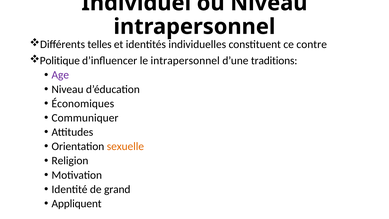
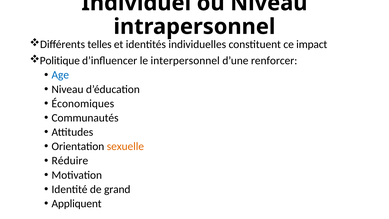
contre: contre -> impact
le intrapersonnel: intrapersonnel -> interpersonnel
traditions: traditions -> renforcer
Age colour: purple -> blue
Communiquer: Communiquer -> Communautés
Religion: Religion -> Réduire
